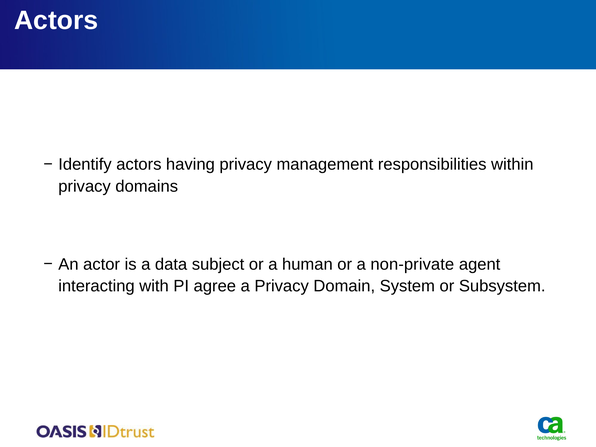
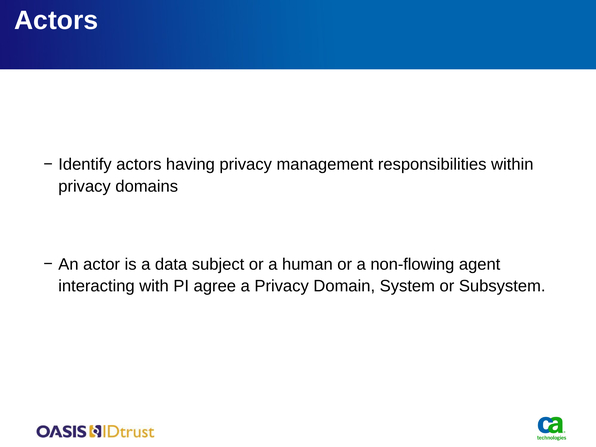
non-private: non-private -> non-flowing
